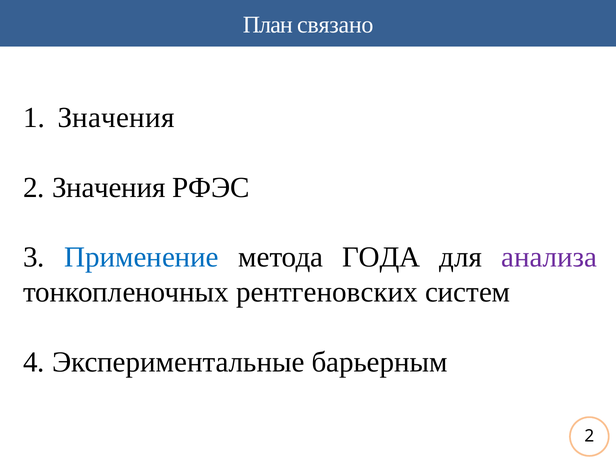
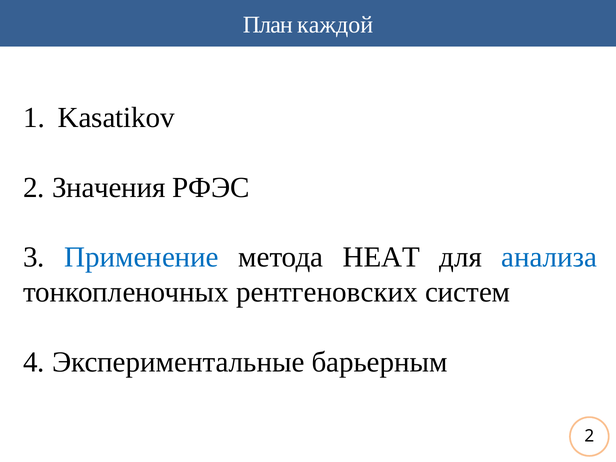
связано: связано -> каждой
Значения at (116, 118): Значения -> Kasatikov
ГОДА: ГОДА -> HEAT
анализа colour: purple -> blue
